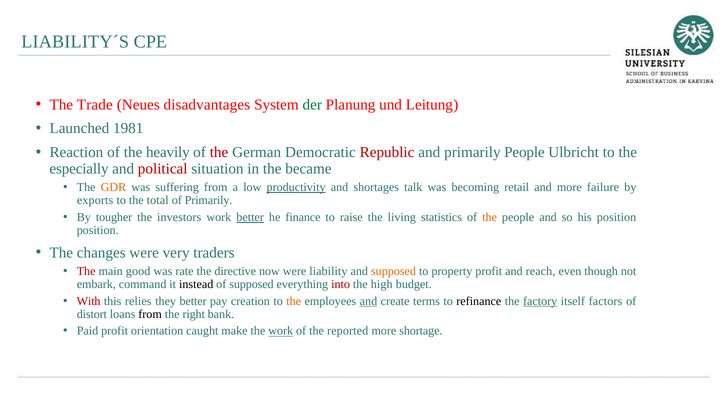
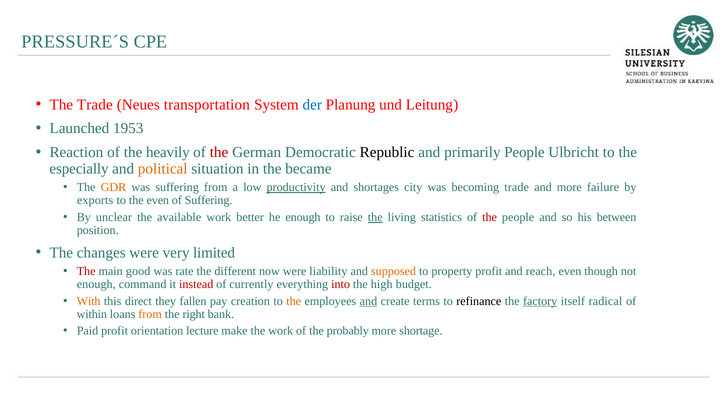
LIABILITY´S: LIABILITY´S -> PRESSURE´S
disadvantages: disadvantages -> transportation
der colour: green -> blue
1981: 1981 -> 1953
Republic colour: red -> black
political colour: red -> orange
talk: talk -> city
becoming retail: retail -> trade
the total: total -> even
of Primarily: Primarily -> Suffering
tougher: tougher -> unclear
investors: investors -> available
better at (250, 217) underline: present -> none
he finance: finance -> enough
the at (375, 217) underline: none -> present
the at (490, 217) colour: orange -> red
his position: position -> between
traders: traders -> limited
directive: directive -> different
embark at (96, 284): embark -> enough
instead colour: black -> red
of supposed: supposed -> currently
With colour: red -> orange
relies: relies -> direct
they better: better -> fallen
factors: factors -> radical
distort: distort -> within
from at (150, 314) colour: black -> orange
caught: caught -> lecture
work at (281, 331) underline: present -> none
reported: reported -> probably
